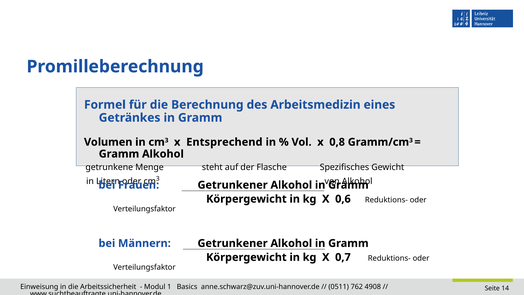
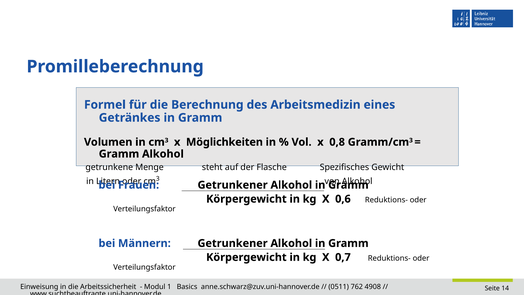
Entsprechend: Entsprechend -> Möglichkeiten
